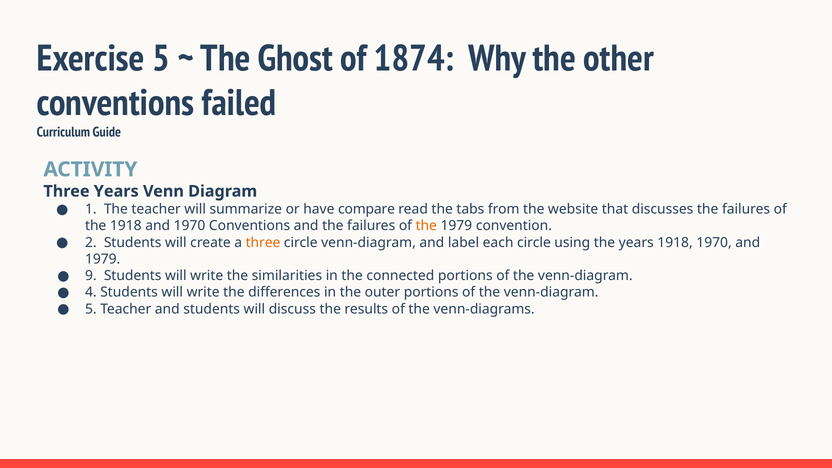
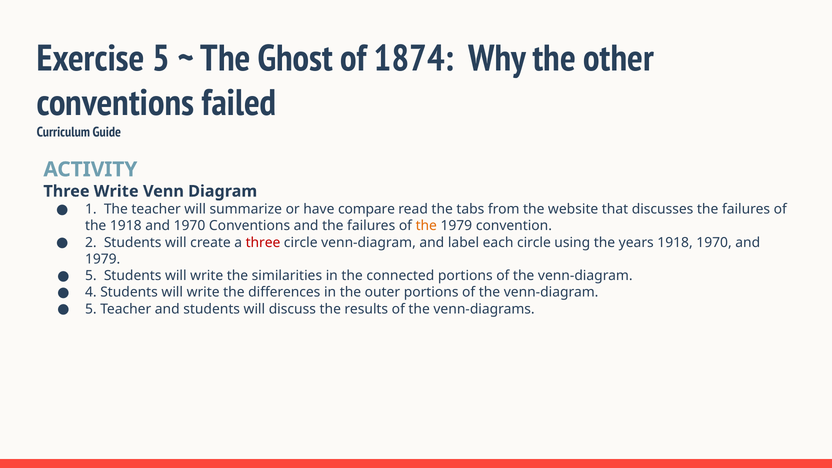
Three Years: Years -> Write
three at (263, 242) colour: orange -> red
9 at (91, 276): 9 -> 5
